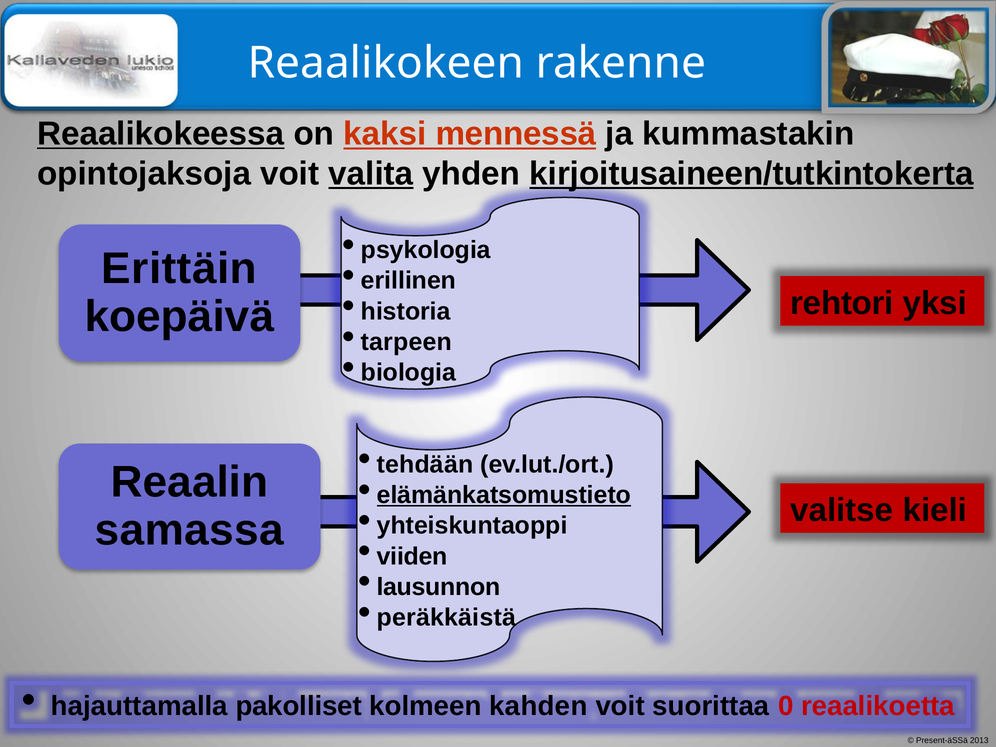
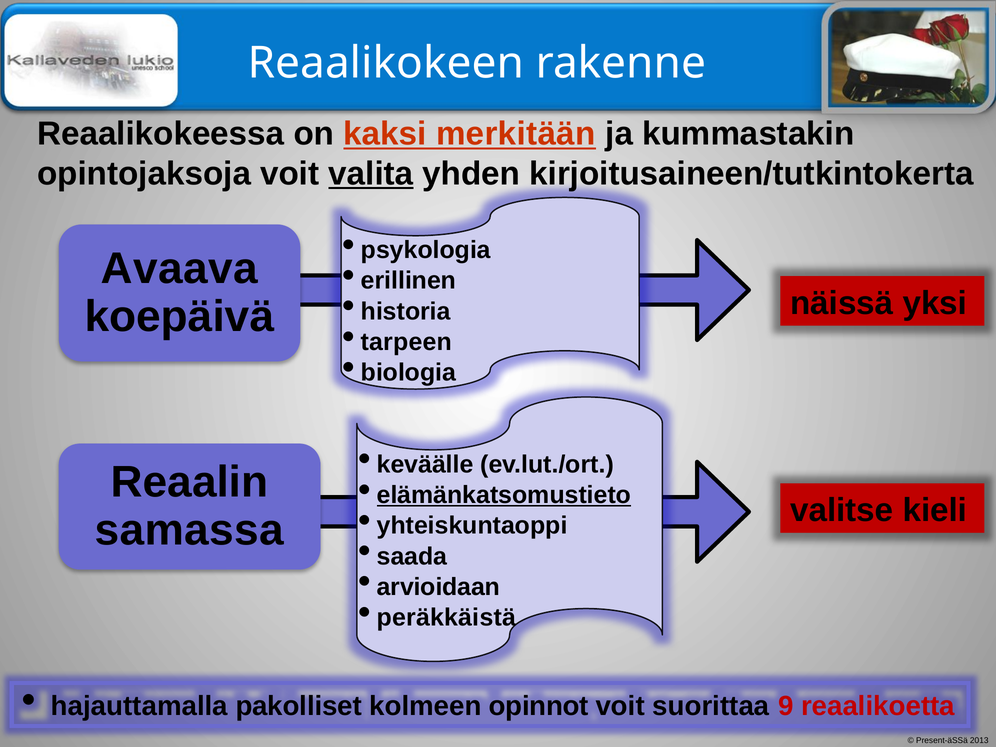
Reaalikokeessa underline: present -> none
mennessä: mennessä -> merkitään
kirjoitusaineen/tutkintokerta underline: present -> none
Erittäin: Erittäin -> Avaava
rehtori: rehtori -> näissä
tehdään: tehdään -> keväälle
viiden: viiden -> saada
lausunnon: lausunnon -> arvioidaan
kahden: kahden -> opinnot
0: 0 -> 9
